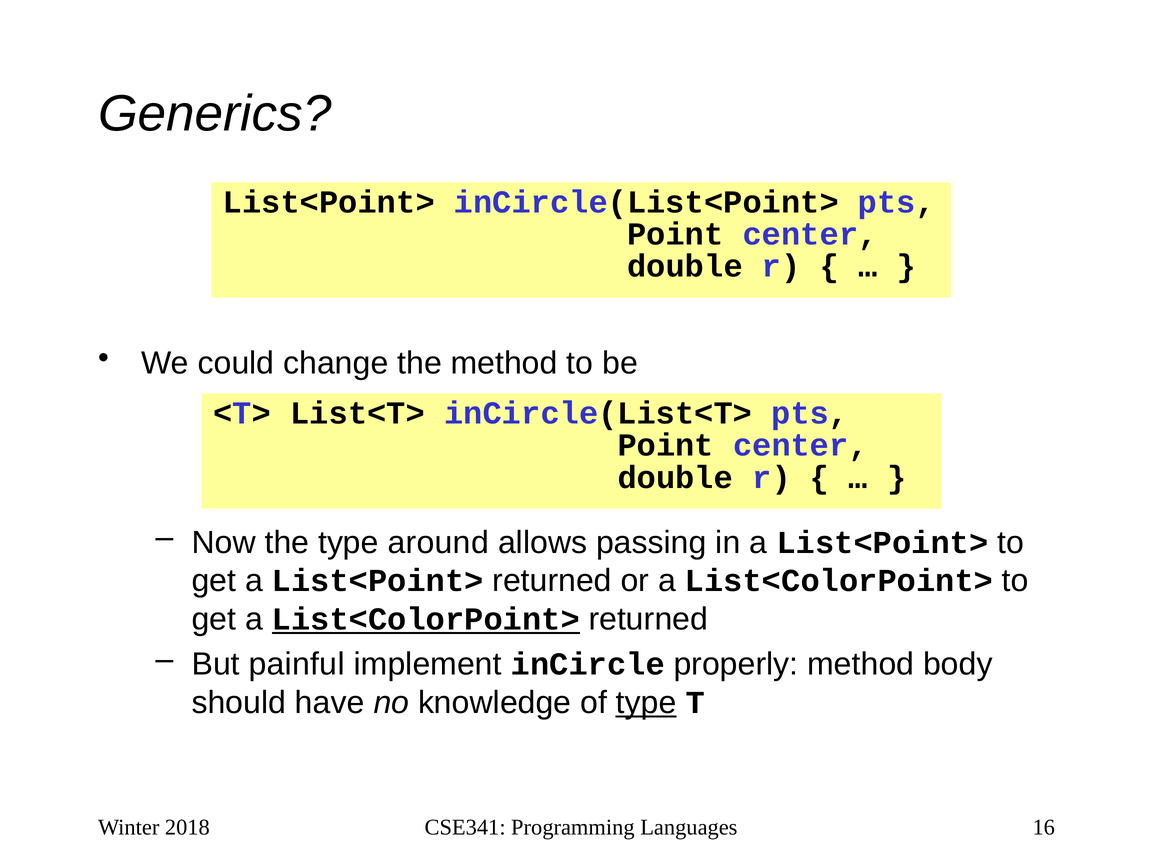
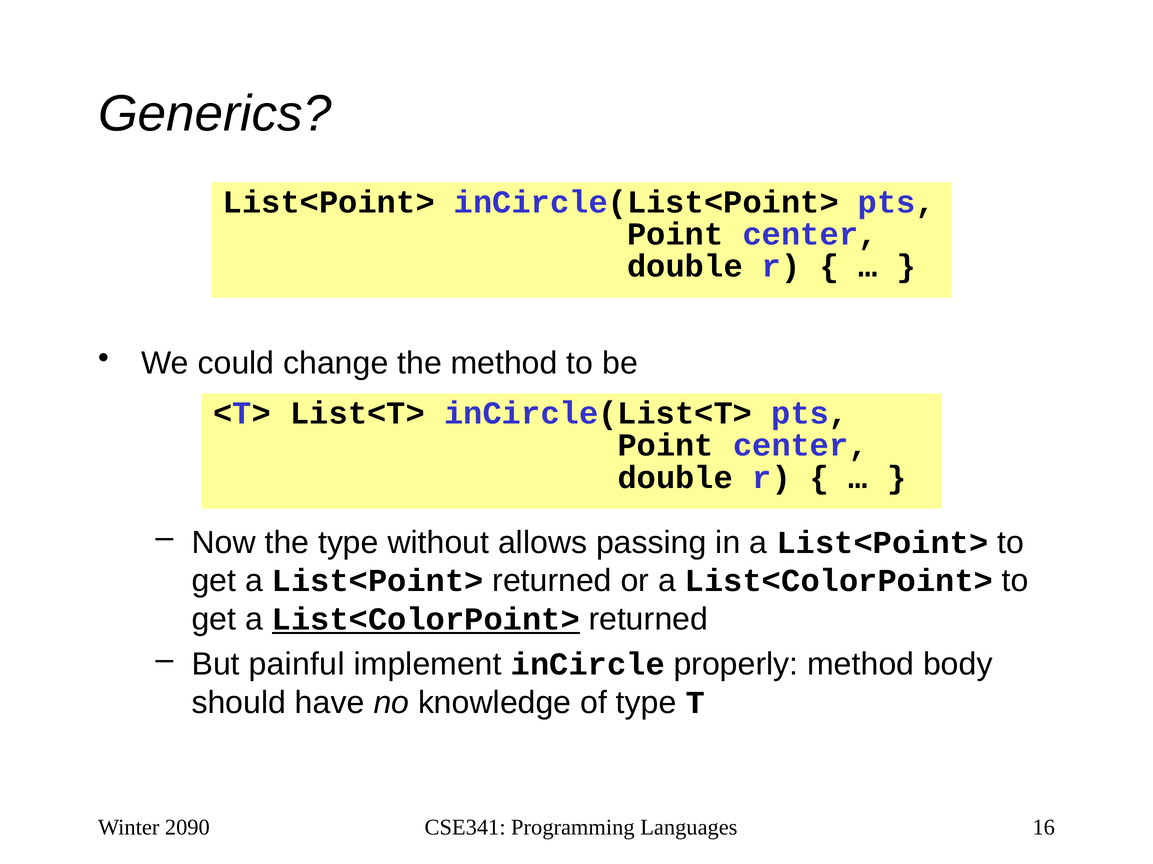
around: around -> without
type at (646, 703) underline: present -> none
2018: 2018 -> 2090
